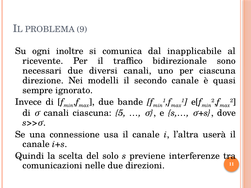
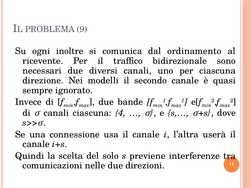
inapplicabile: inapplicabile -> ordinamento
5: 5 -> 4
